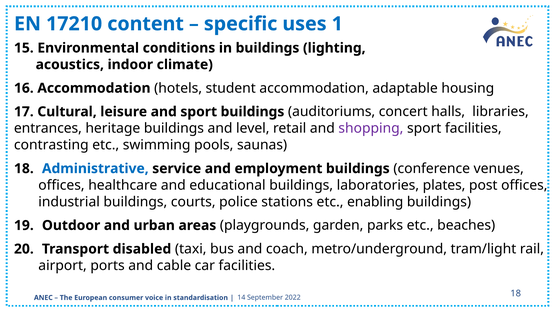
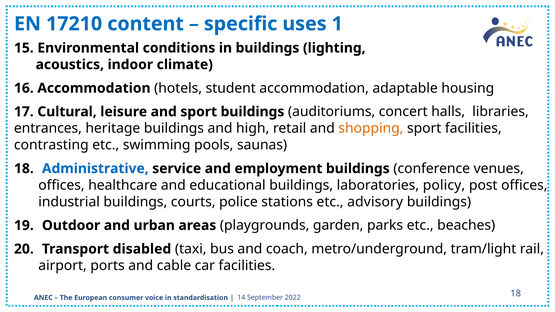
level: level -> high
shopping colour: purple -> orange
plates: plates -> policy
enabling: enabling -> advisory
